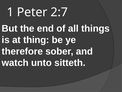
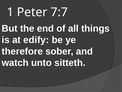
2:7: 2:7 -> 7:7
thing: thing -> edify
